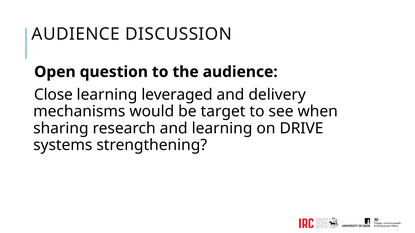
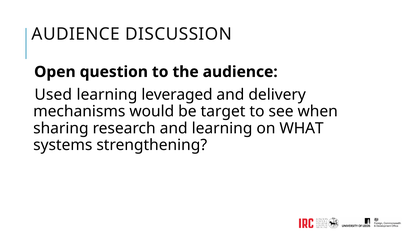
Close: Close -> Used
DRIVE: DRIVE -> WHAT
